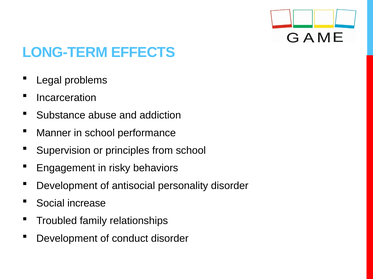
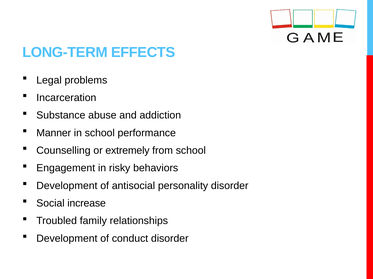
Supervision: Supervision -> Counselling
principles: principles -> extremely
